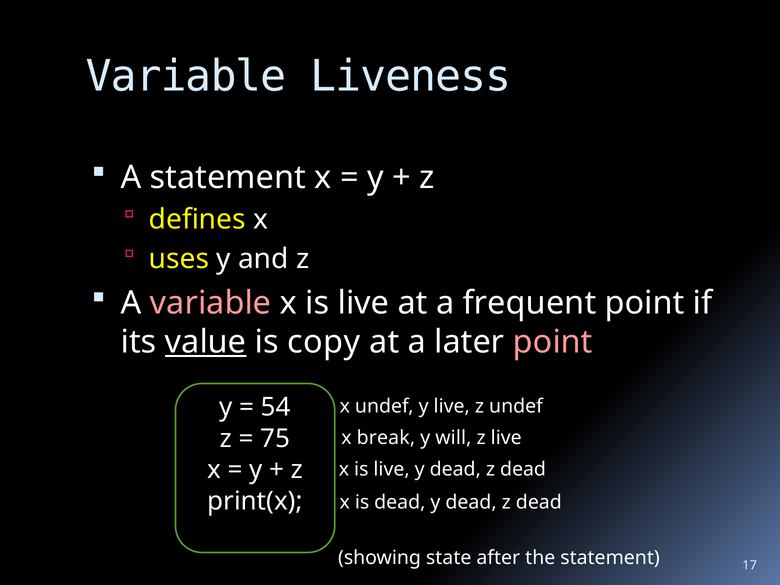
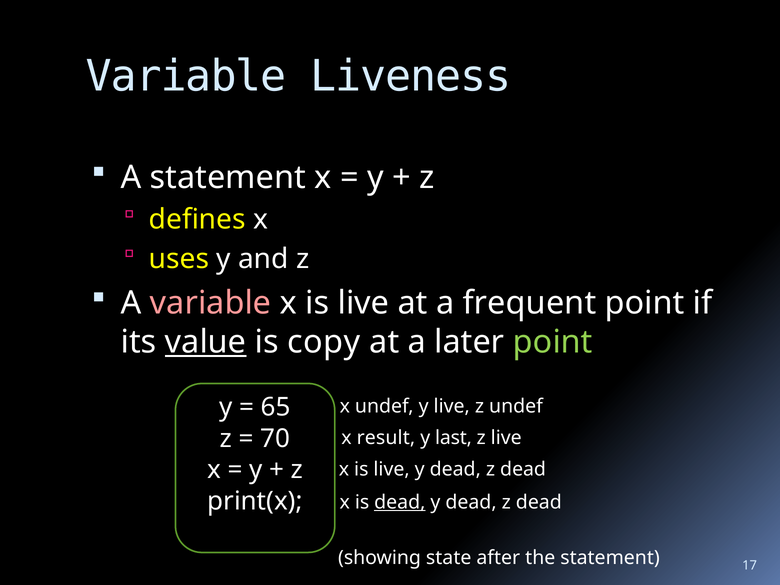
point at (553, 342) colour: pink -> light green
54: 54 -> 65
75: 75 -> 70
break: break -> result
will: will -> last
dead at (400, 502) underline: none -> present
